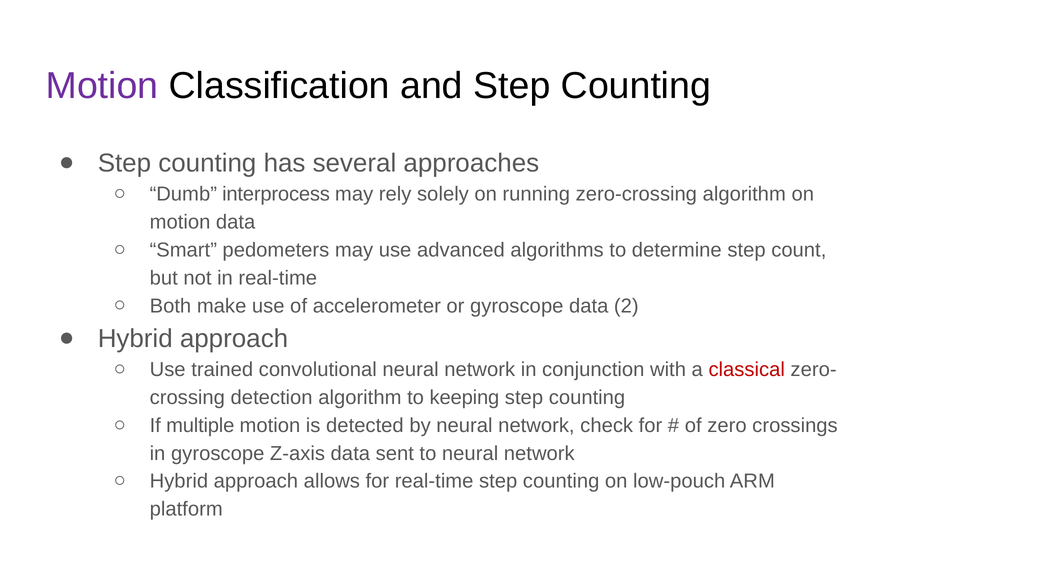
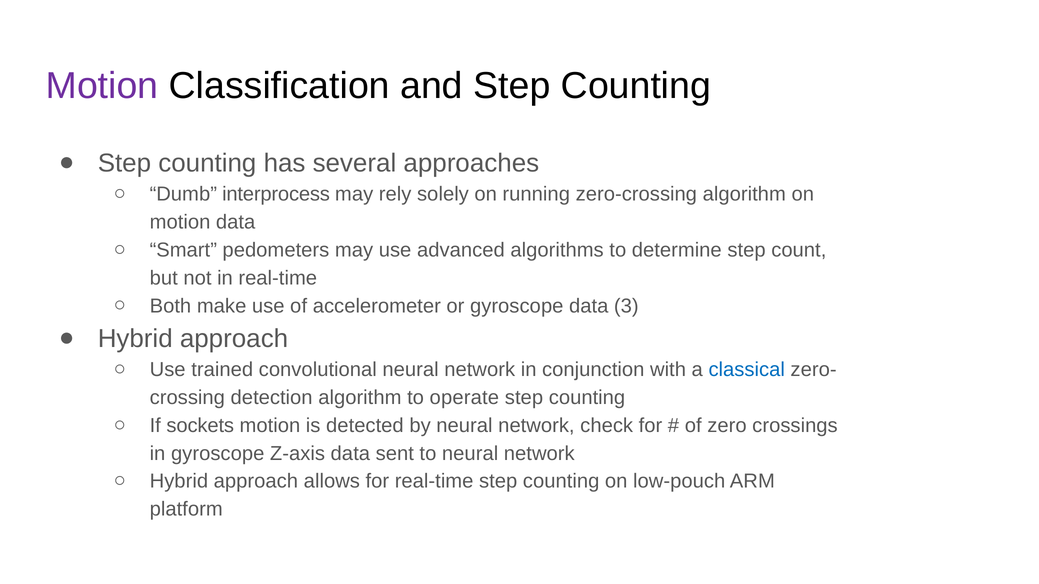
2: 2 -> 3
classical colour: red -> blue
keeping: keeping -> operate
multiple: multiple -> sockets
